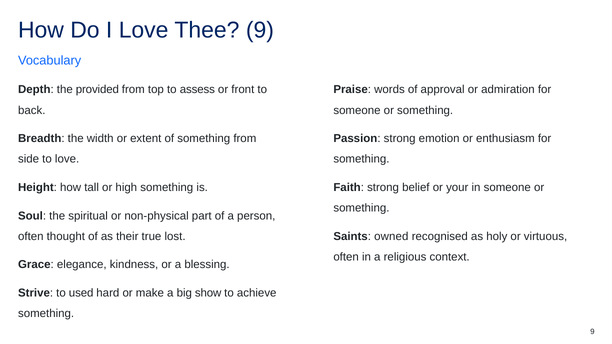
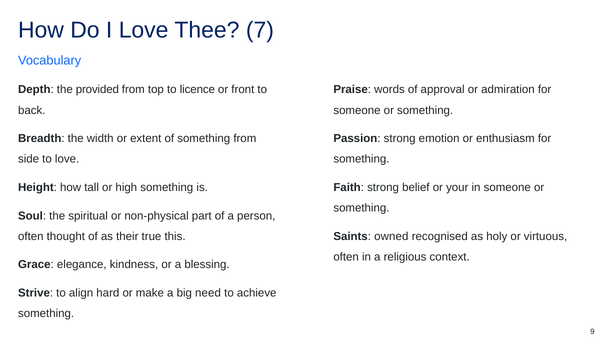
Thee 9: 9 -> 7
assess: assess -> licence
lost: lost -> this
used: used -> align
show: show -> need
